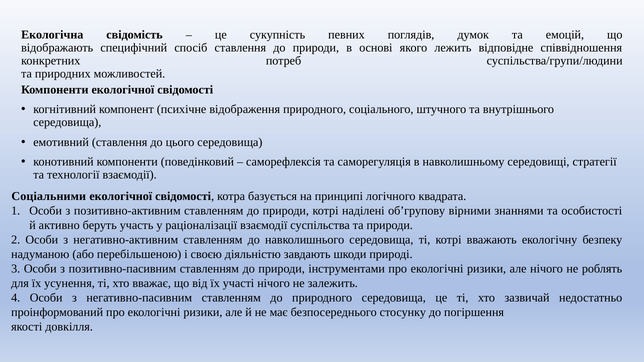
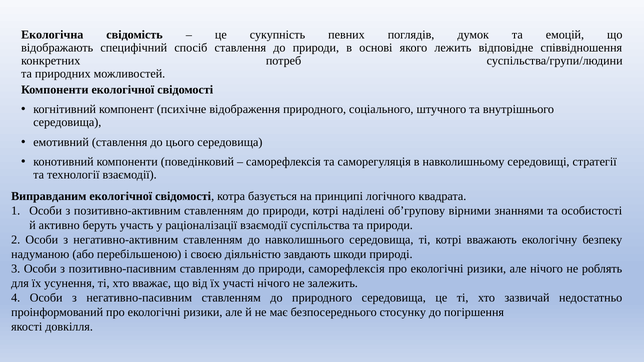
Соціальними: Соціальними -> Виправданим
природи інструментами: інструментами -> саморефлексія
